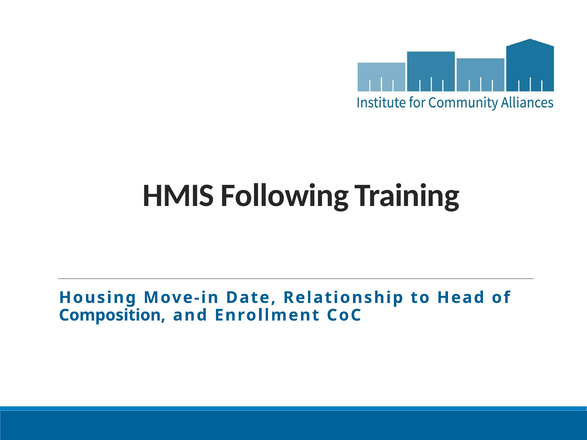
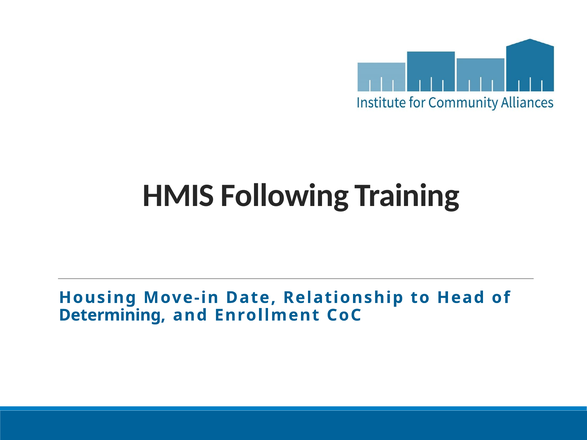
Composition: Composition -> Determining
